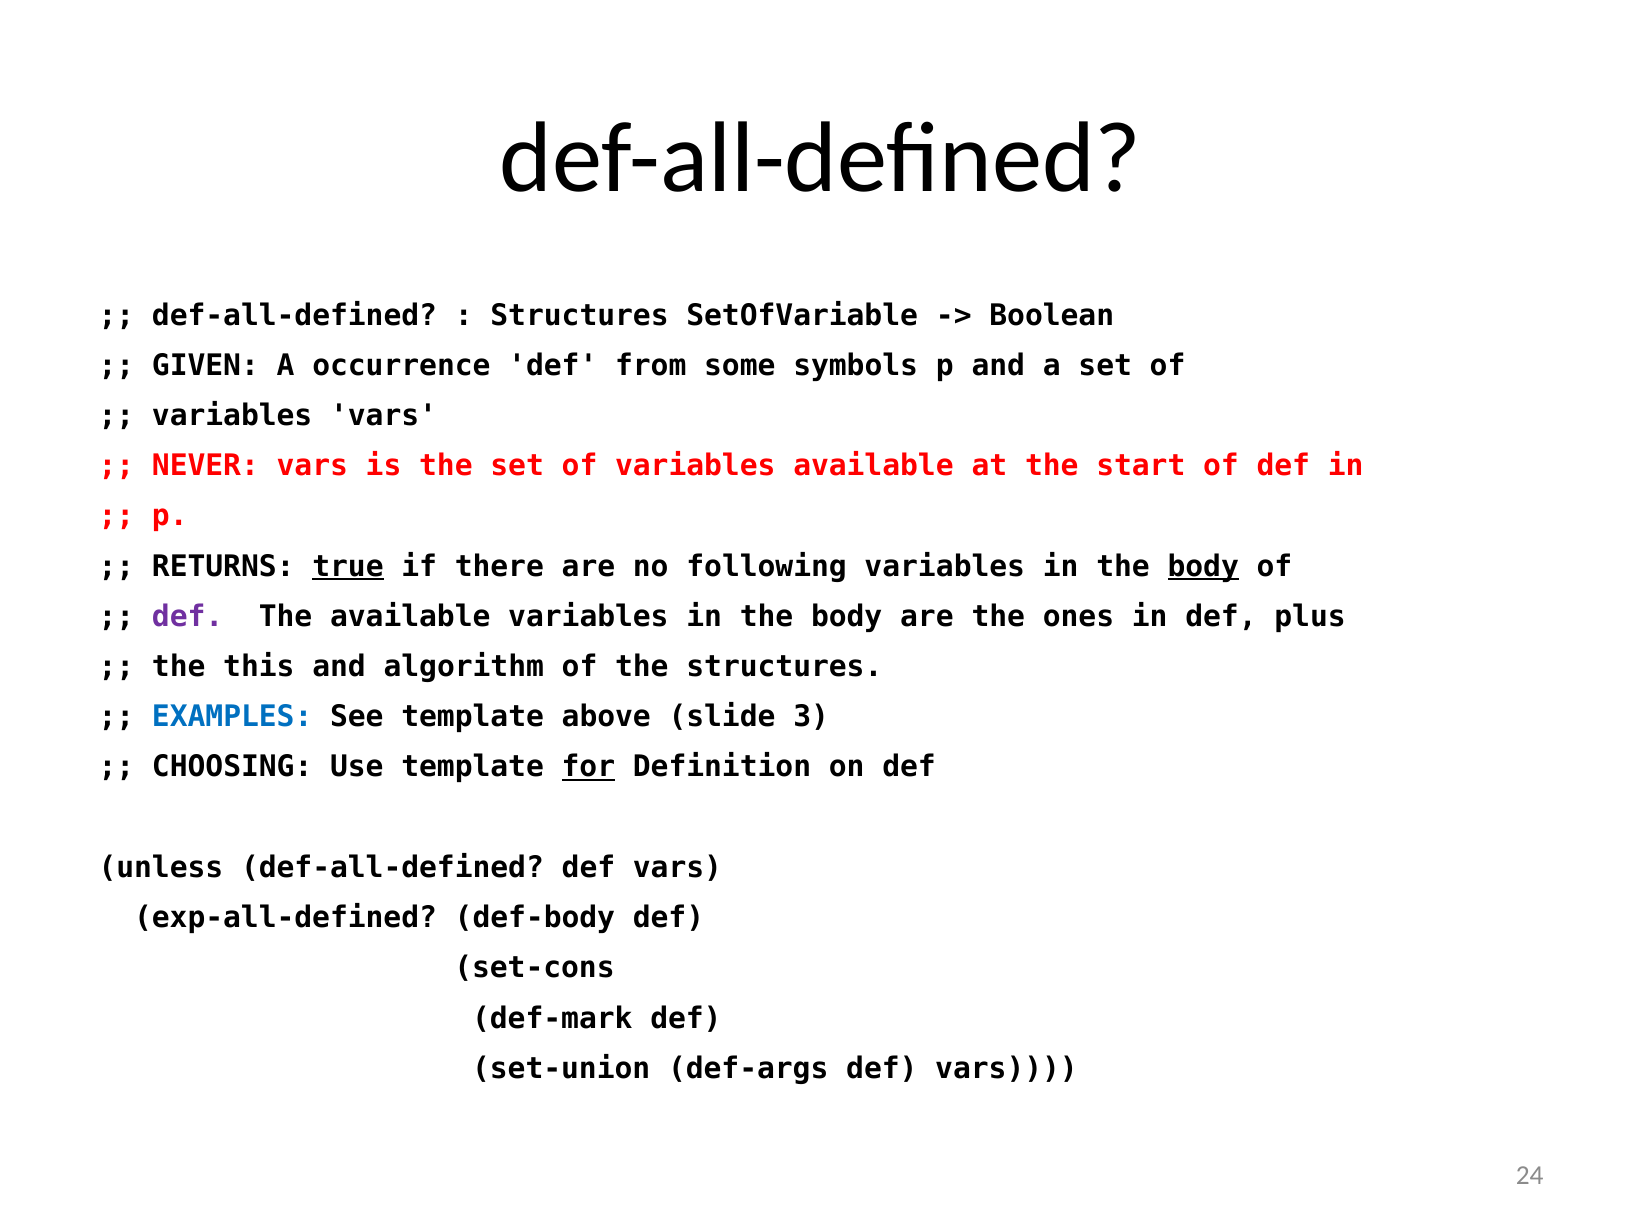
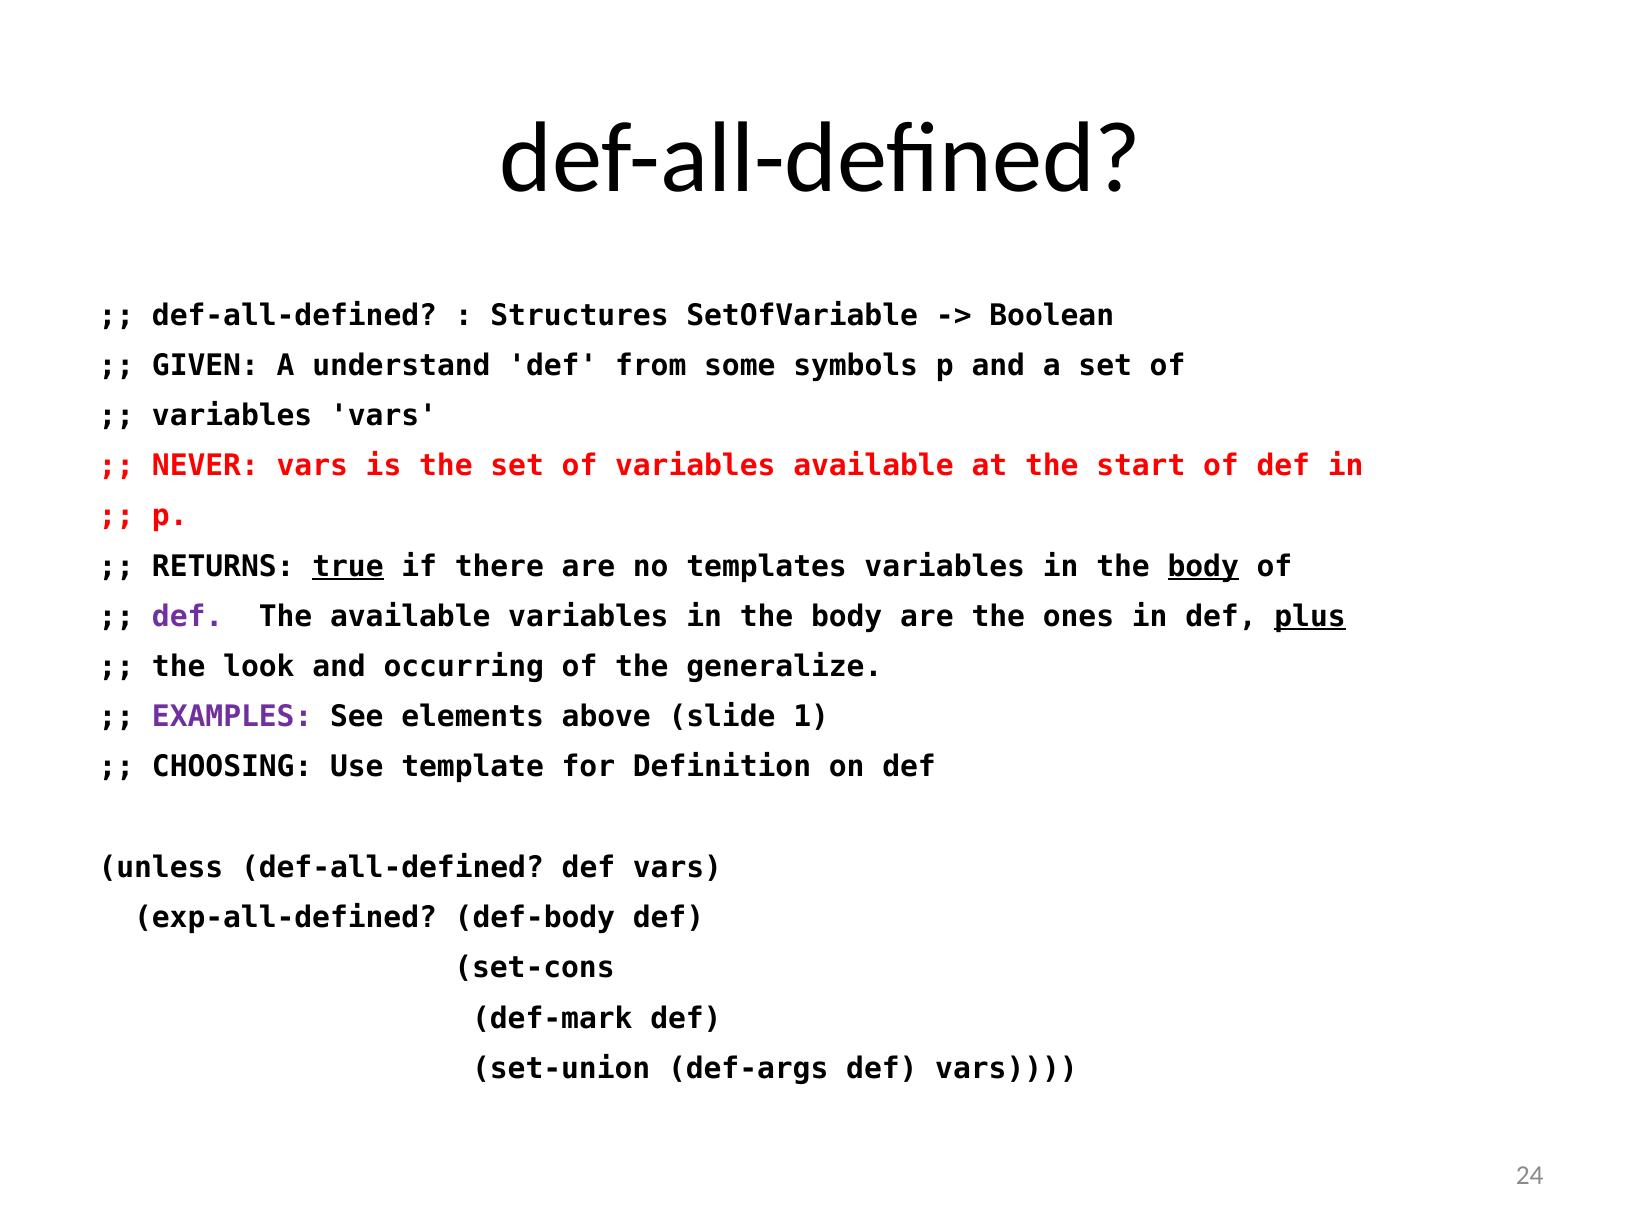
occurrence: occurrence -> understand
following: following -> templates
plus underline: none -> present
this: this -> look
algorithm: algorithm -> occurring
the structures: structures -> generalize
EXAMPLES colour: blue -> purple
See template: template -> elements
3: 3 -> 1
for underline: present -> none
